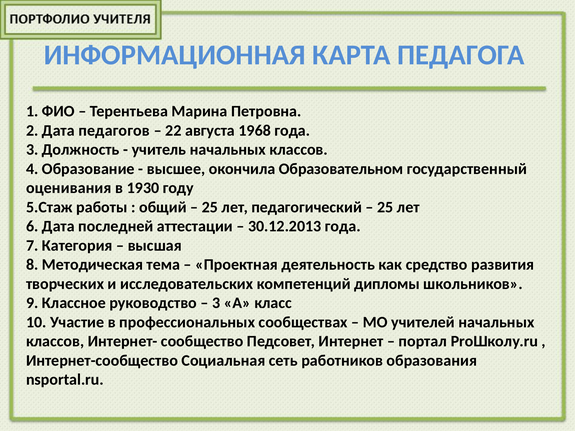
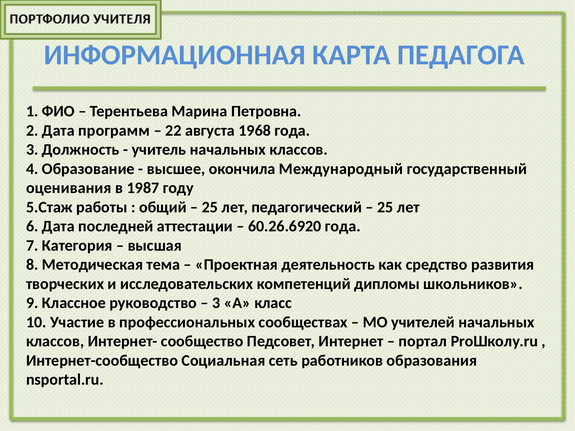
педагогов: педагогов -> программ
Образовательном: Образовательном -> Международный
1930: 1930 -> 1987
30.12.2013: 30.12.2013 -> 60.26.6920
